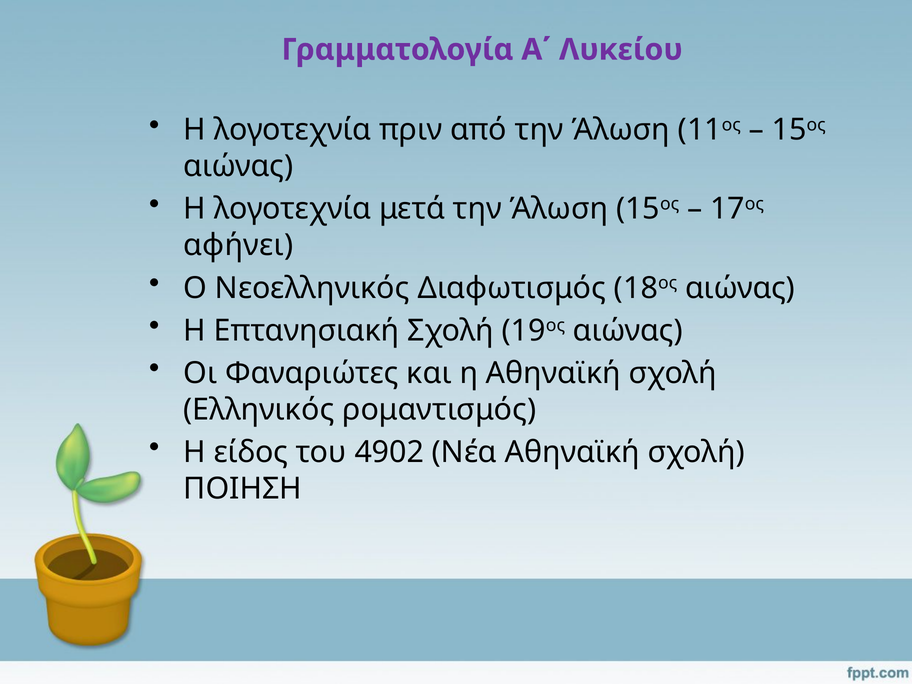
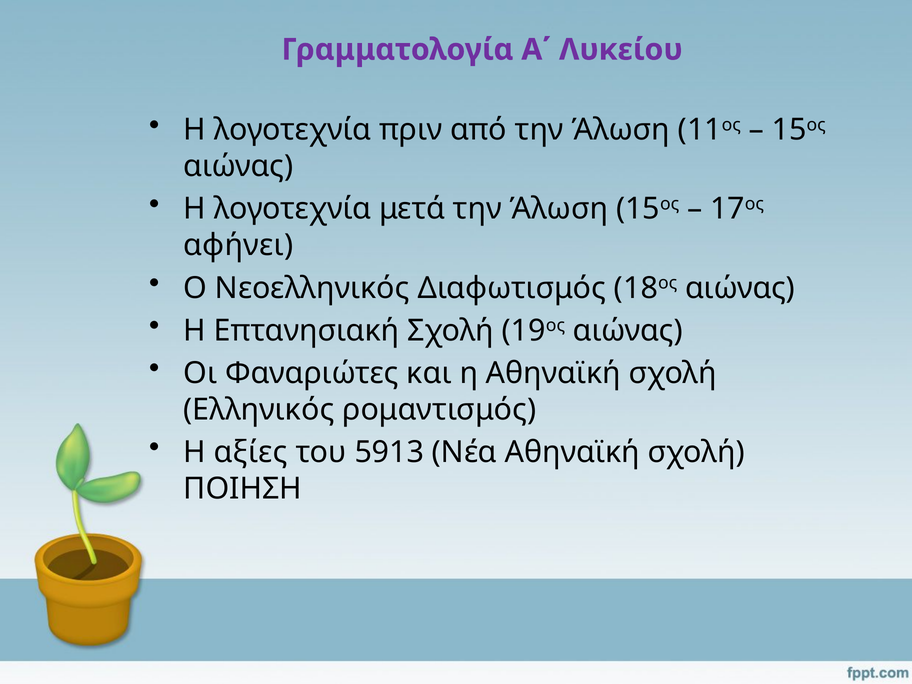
είδος: είδος -> αξίες
4902: 4902 -> 5913
